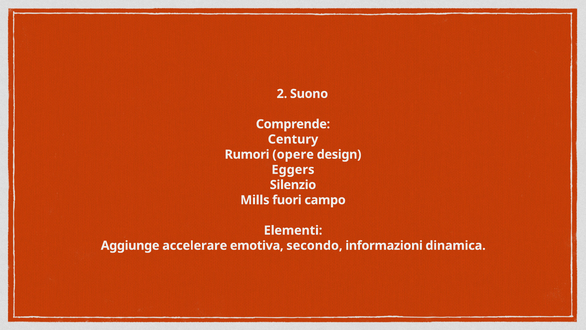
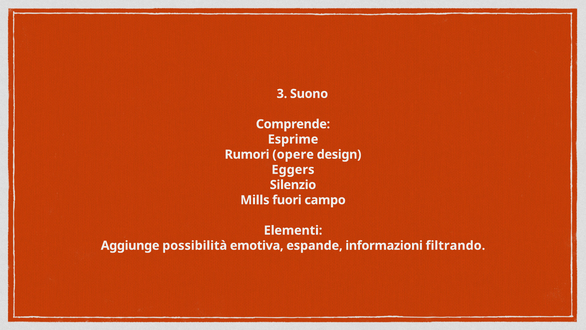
2: 2 -> 3
Century: Century -> Esprime
accelerare: accelerare -> possibilità
secondo: secondo -> espande
dinamica: dinamica -> filtrando
